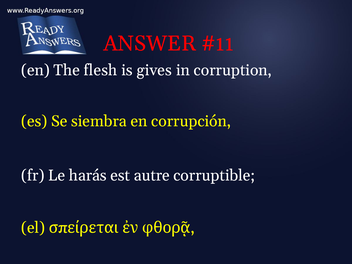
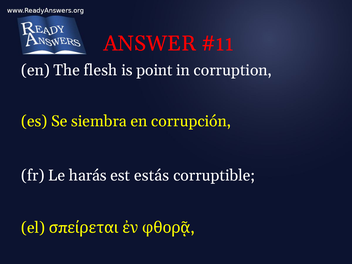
gives: gives -> point
autre: autre -> estás
